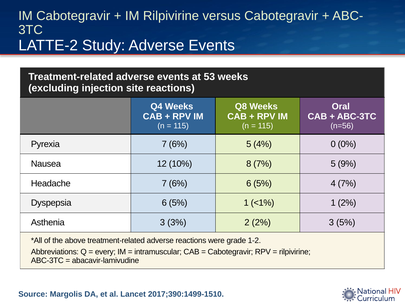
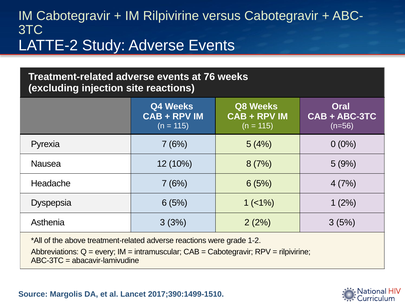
53: 53 -> 76
